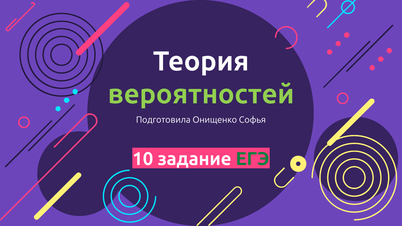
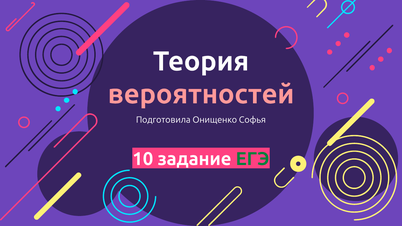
вероятностей colour: light green -> pink
